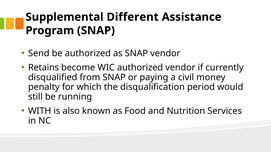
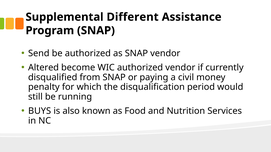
Retains: Retains -> Altered
WITH: WITH -> BUYS
